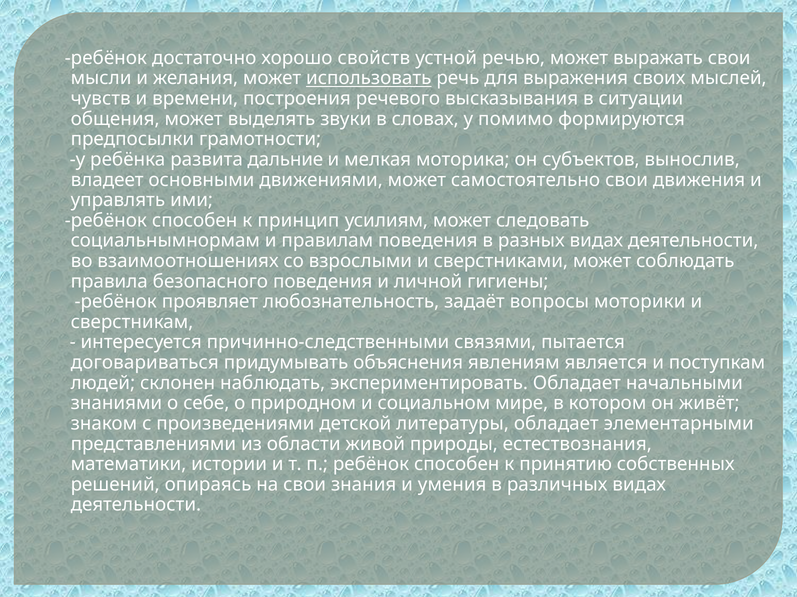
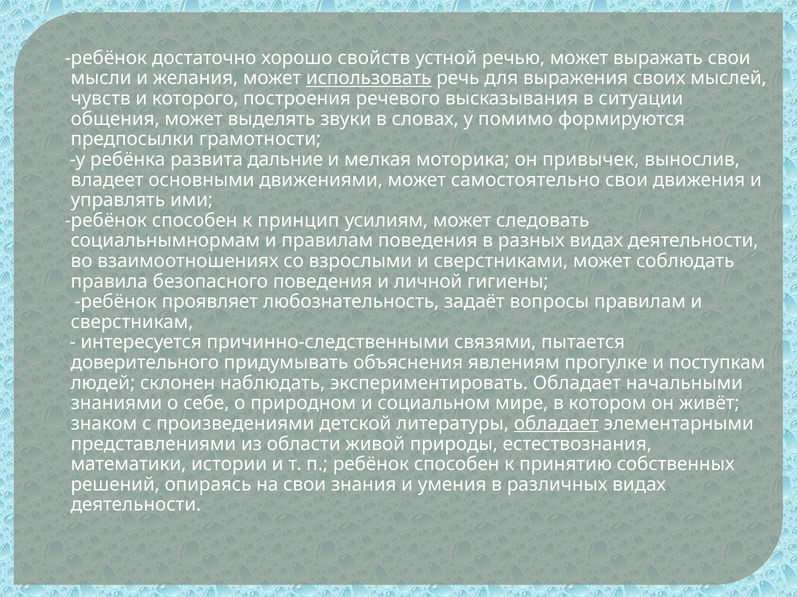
времени: времени -> которого
субъектов: субъектов -> привычек
вопросы моторики: моторики -> правилам
договариваться: договариваться -> доверительного
является: является -> прогулке
обладает at (556, 424) underline: none -> present
